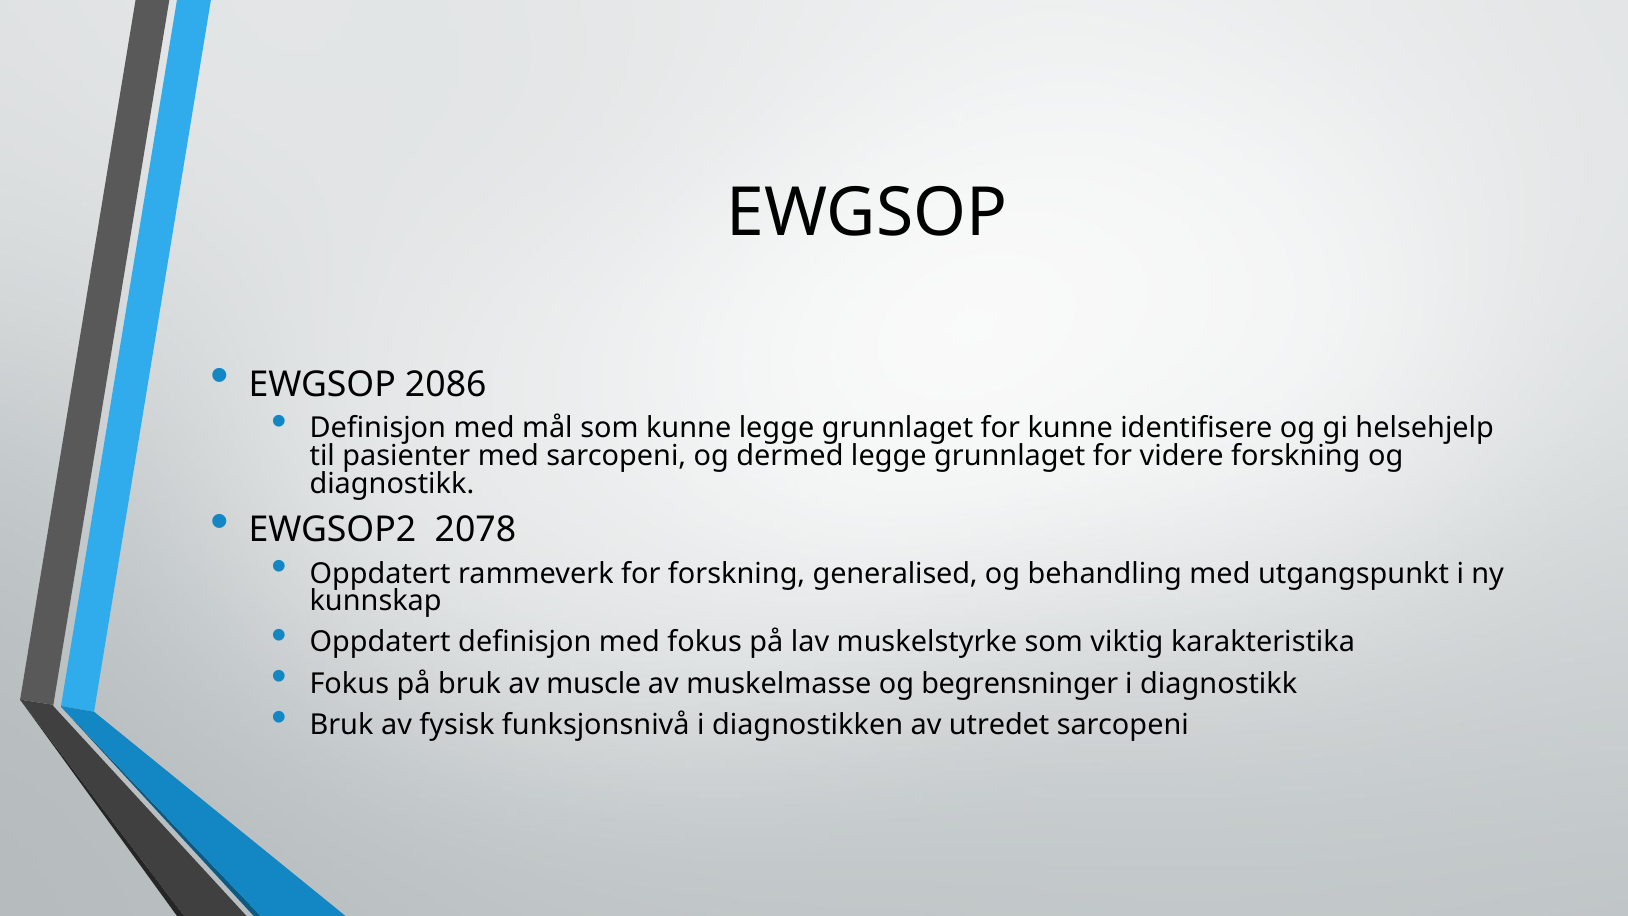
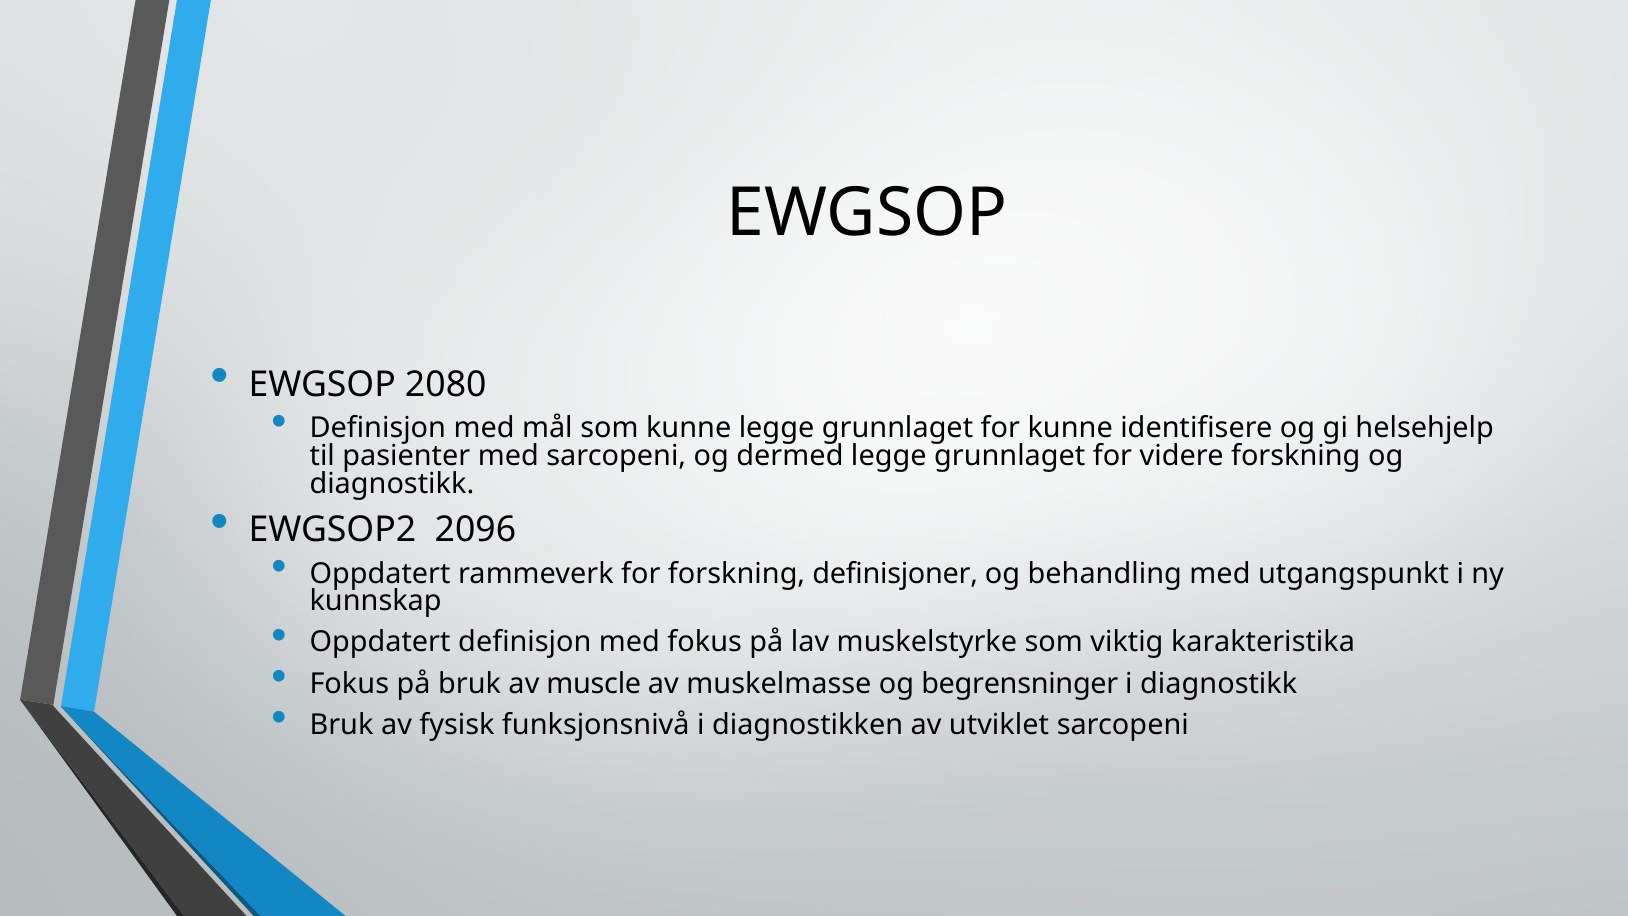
2086: 2086 -> 2080
2078: 2078 -> 2096
generalised: generalised -> definisjoner
utredet: utredet -> utviklet
